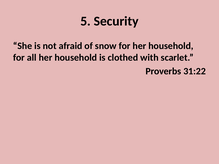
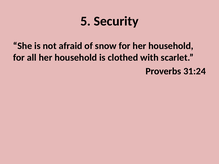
31:22: 31:22 -> 31:24
